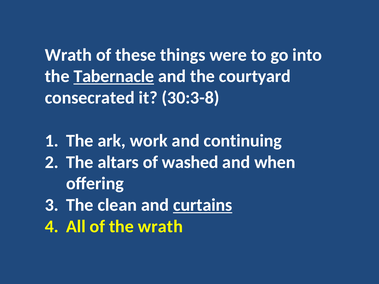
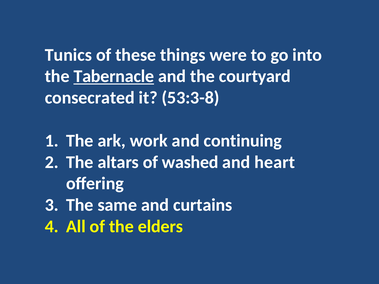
Wrath at (68, 55): Wrath -> Tunics
30:3-8: 30:3-8 -> 53:3-8
when: when -> heart
clean: clean -> same
curtains underline: present -> none
the wrath: wrath -> elders
